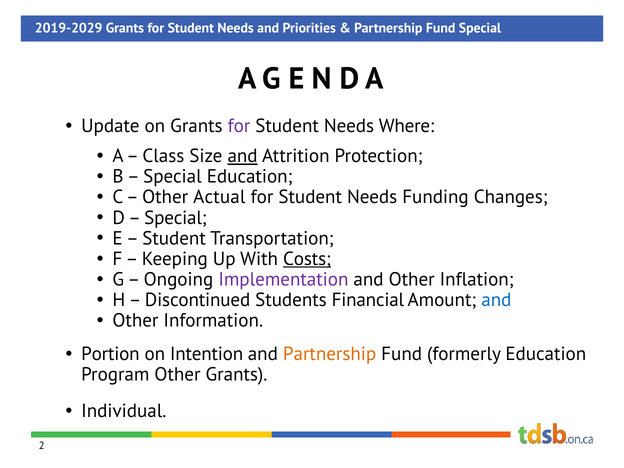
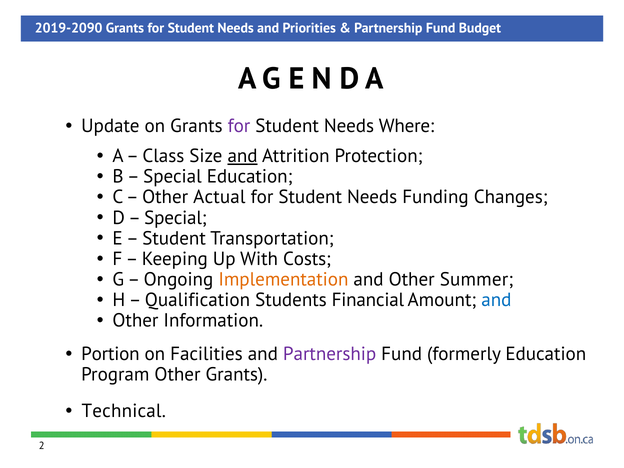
2019-2029: 2019-2029 -> 2019-2090
Fund Special: Special -> Budget
Costs underline: present -> none
Implementation colour: purple -> orange
Inflation: Inflation -> Summer
Discontinued: Discontinued -> Qualification
Intention: Intention -> Facilities
Partnership at (330, 354) colour: orange -> purple
Individual: Individual -> Technical
